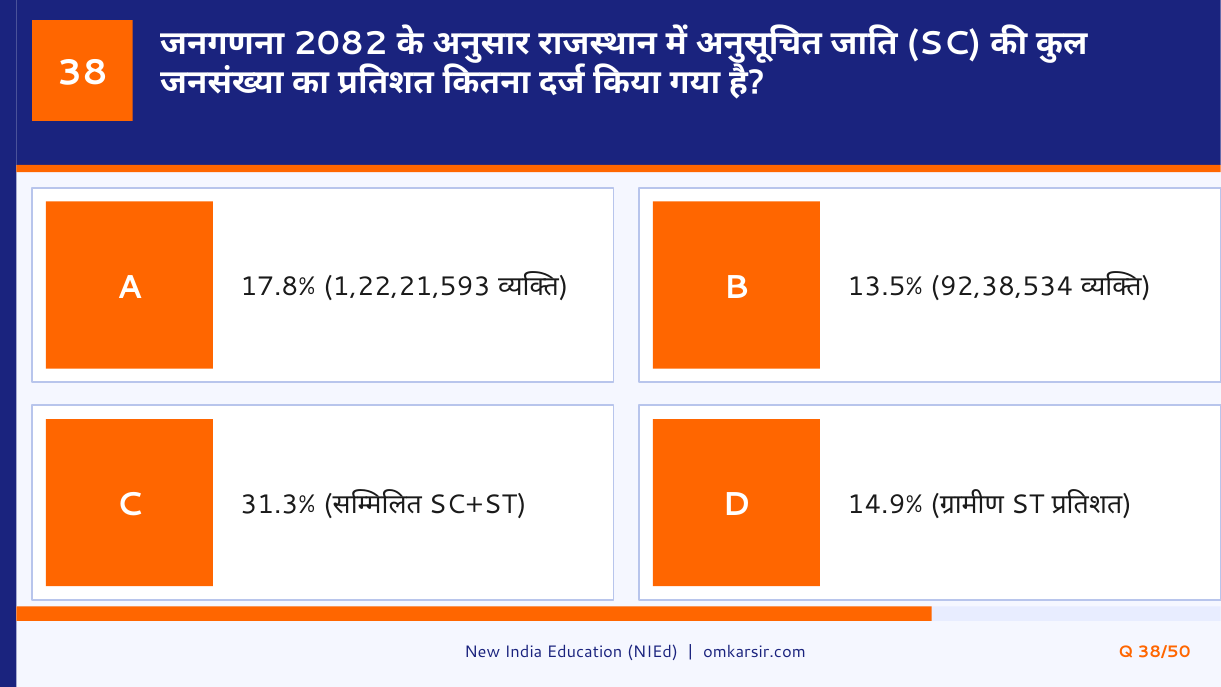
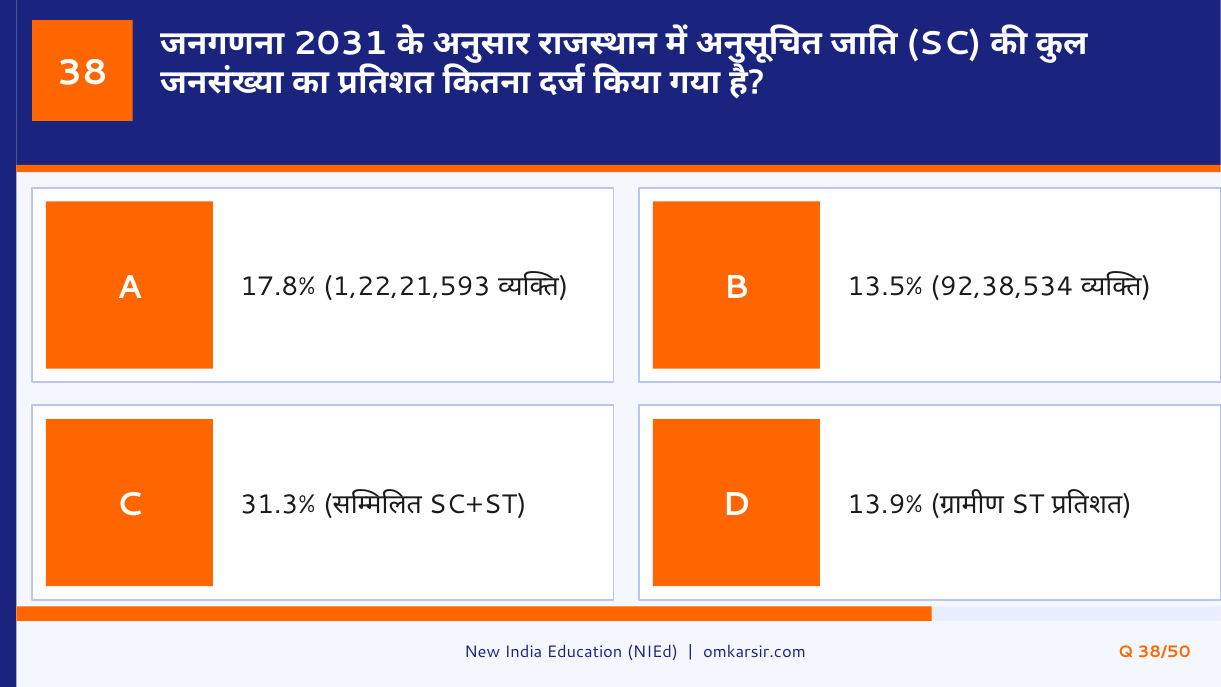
2082: 2082 -> 2031
14.9%: 14.9% -> 13.9%
